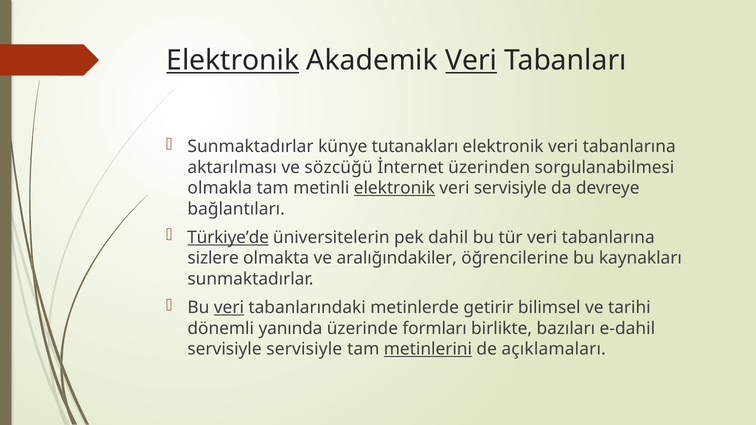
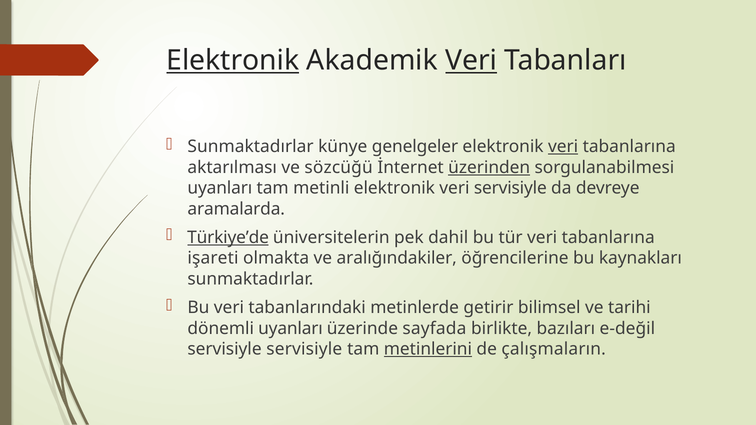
tutanakları: tutanakları -> genelgeler
veri at (563, 147) underline: none -> present
üzerinden underline: none -> present
olmakla at (220, 188): olmakla -> uyanları
elektronik at (394, 188) underline: present -> none
bağlantıları: bağlantıları -> aramalarda
sizlere: sizlere -> işareti
veri at (229, 308) underline: present -> none
dönemli yanında: yanında -> uyanları
formları: formları -> sayfada
e-dahil: e-dahil -> e-değil
açıklamaları: açıklamaları -> çalışmaların
